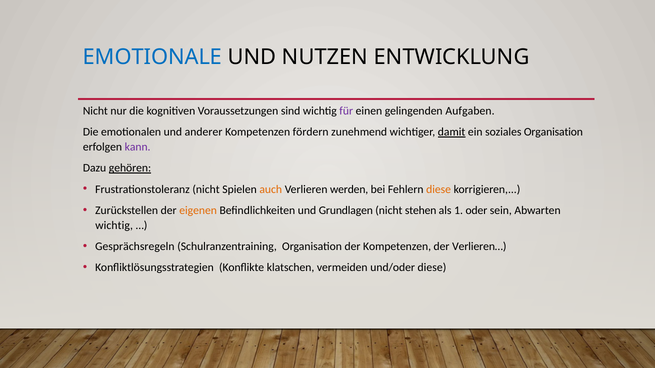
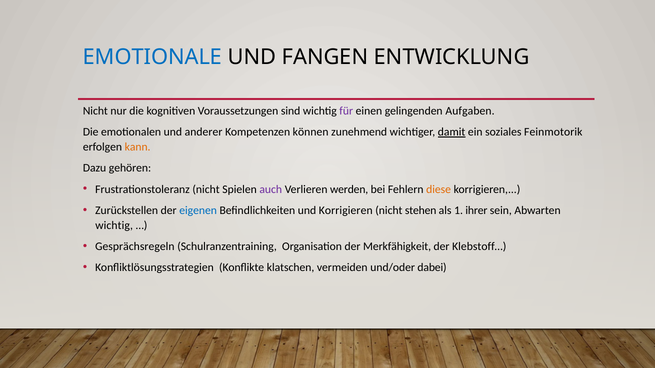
NUTZEN: NUTZEN -> FANGEN
fördern: fördern -> können
soziales Organisation: Organisation -> Feinmotorik
kann colour: purple -> orange
gehören underline: present -> none
auch colour: orange -> purple
eigenen colour: orange -> blue
und Grundlagen: Grundlagen -> Korrigieren
oder: oder -> ihrer
der Kompetenzen: Kompetenzen -> Merkfähigkeit
Verlieren…: Verlieren… -> Klebstoff…
und/oder diese: diese -> dabei
